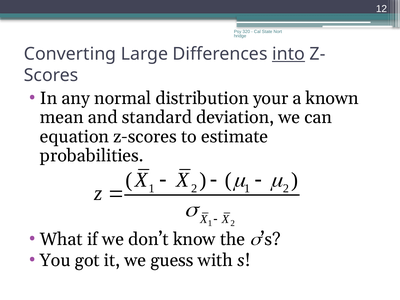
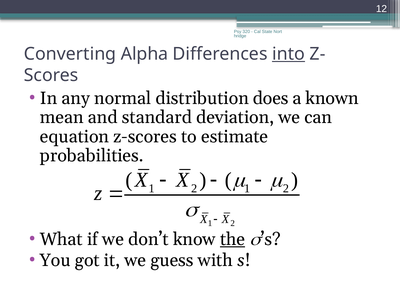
Large: Large -> Alpha
your: your -> does
the underline: none -> present
